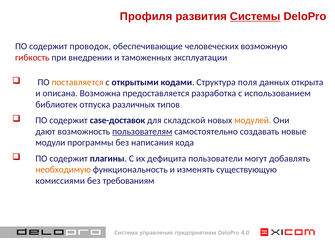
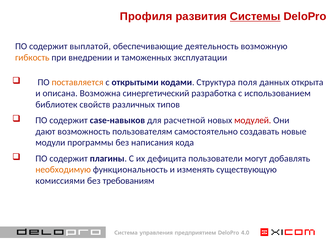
проводок: проводок -> выплатой
человеческих: человеческих -> деятельность
гибкость colour: red -> orange
предоставляется: предоставляется -> синергетический
отпуска: отпуска -> свойств
case-доставок: case-доставок -> case-навыков
складской: складской -> расчетной
модулей colour: orange -> red
пользователям underline: present -> none
